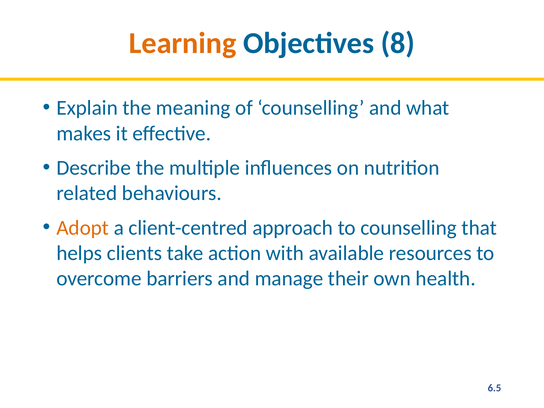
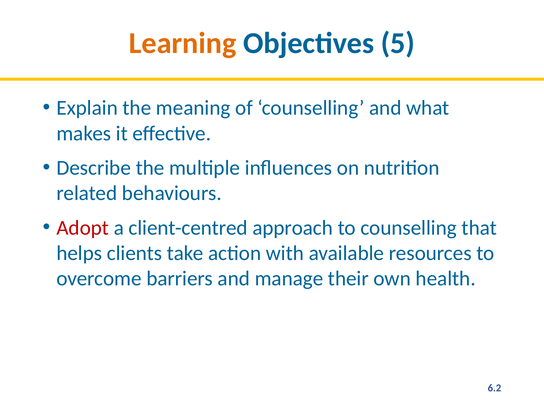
8: 8 -> 5
Adopt colour: orange -> red
6.5: 6.5 -> 6.2
